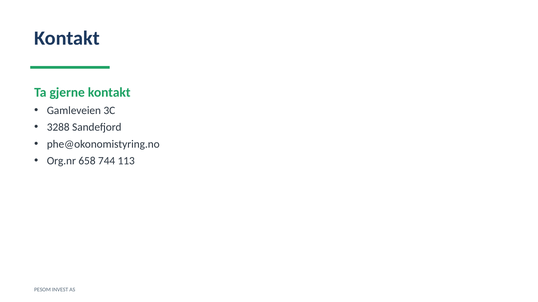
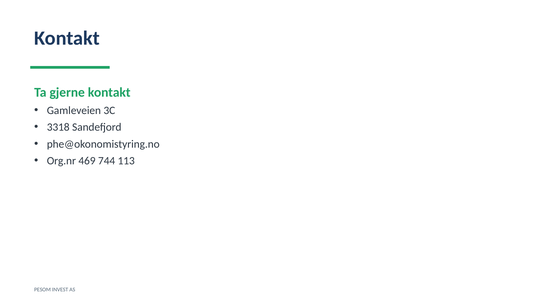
3288: 3288 -> 3318
658: 658 -> 469
